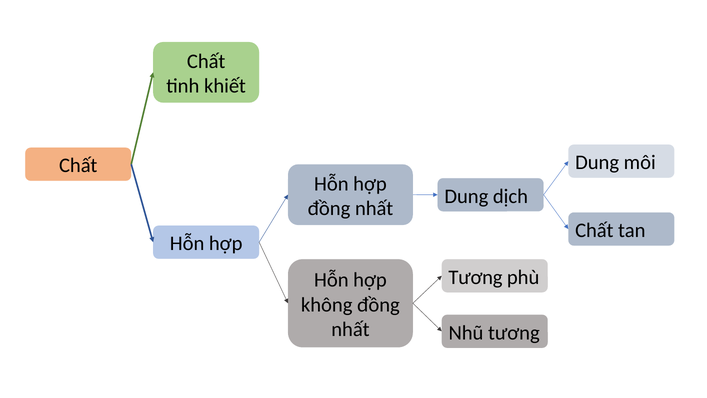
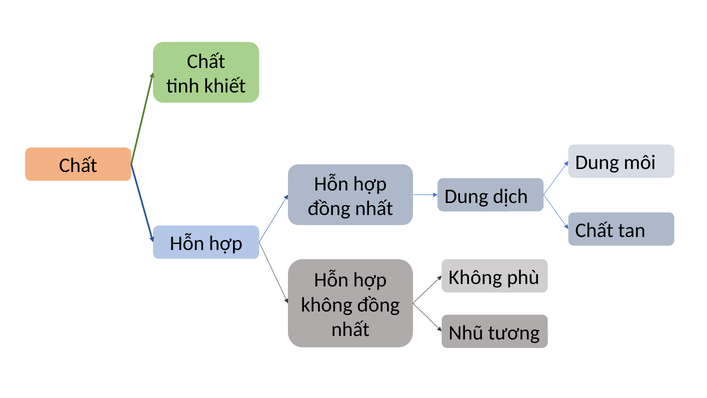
Tương at (476, 277): Tương -> Không
